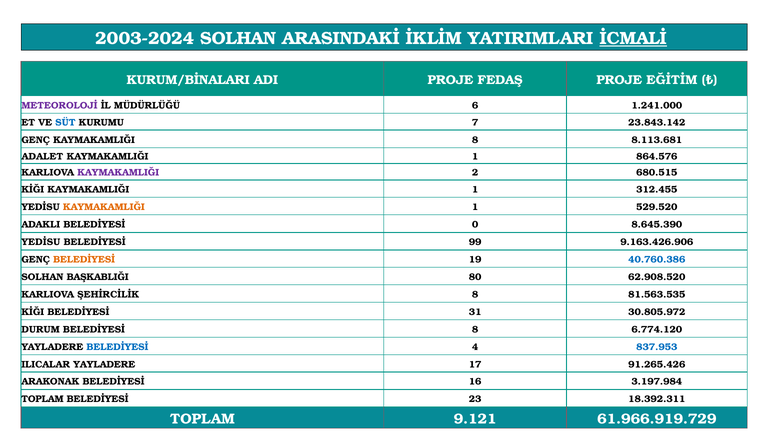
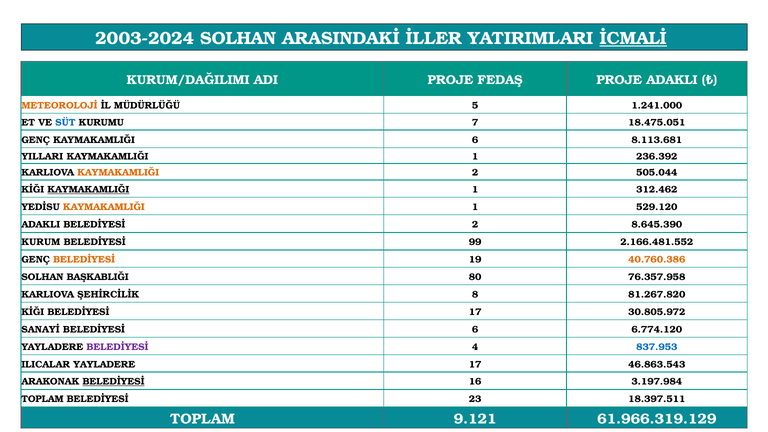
İKLİM: İKLİM -> İLLER
KURUM/BİNALARI: KURUM/BİNALARI -> KURUM/DAĞILIMI
PROJE EĞİTİM: EĞİTİM -> ADAKLI
METEOROLOJİ colour: purple -> orange
6: 6 -> 5
23.843.142: 23.843.142 -> 18.475.051
KAYMAKAMLIĞI 8: 8 -> 6
ADALET: ADALET -> YILLARI
864.576: 864.576 -> 236.392
KAYMAKAMLIĞI at (118, 173) colour: purple -> orange
680.515: 680.515 -> 505.044
KAYMAKAMLIĞI at (88, 190) underline: none -> present
312.455: 312.455 -> 312.462
529.520: 529.520 -> 529.120
BELEDİYESİ 0: 0 -> 2
YEDİSU at (41, 242): YEDİSU -> KURUM
9.163.426.906: 9.163.426.906 -> 2.166.481.552
40.760.386 colour: blue -> orange
62.908.520: 62.908.520 -> 76.357.958
81.563.535: 81.563.535 -> 81.267.820
BELEDİYESİ 31: 31 -> 17
DURUM: DURUM -> SANAYİ
BELEDİYESİ 8: 8 -> 6
BELEDİYESİ at (117, 347) colour: blue -> purple
91.265.426: 91.265.426 -> 46.863.543
BELEDİYESİ at (114, 382) underline: none -> present
18.392.311: 18.392.311 -> 18.397.511
61.966.919.729: 61.966.919.729 -> 61.966.319.129
